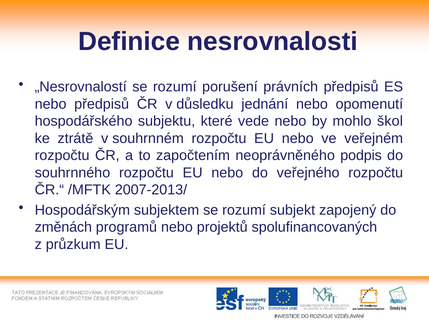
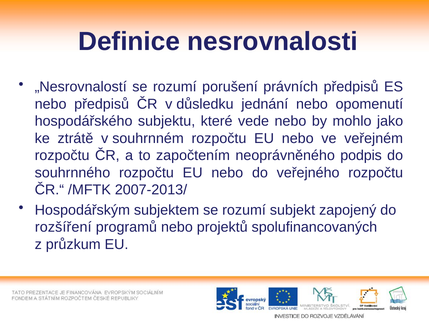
škol: škol -> jako
změnách: změnách -> rozšíření
